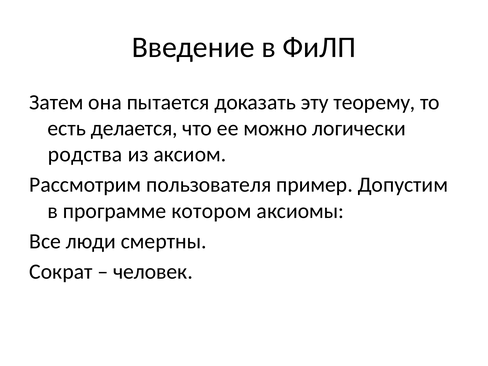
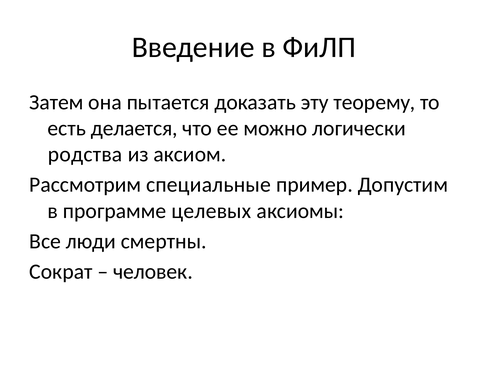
пользователя: пользователя -> специальные
котором: котором -> целевых
